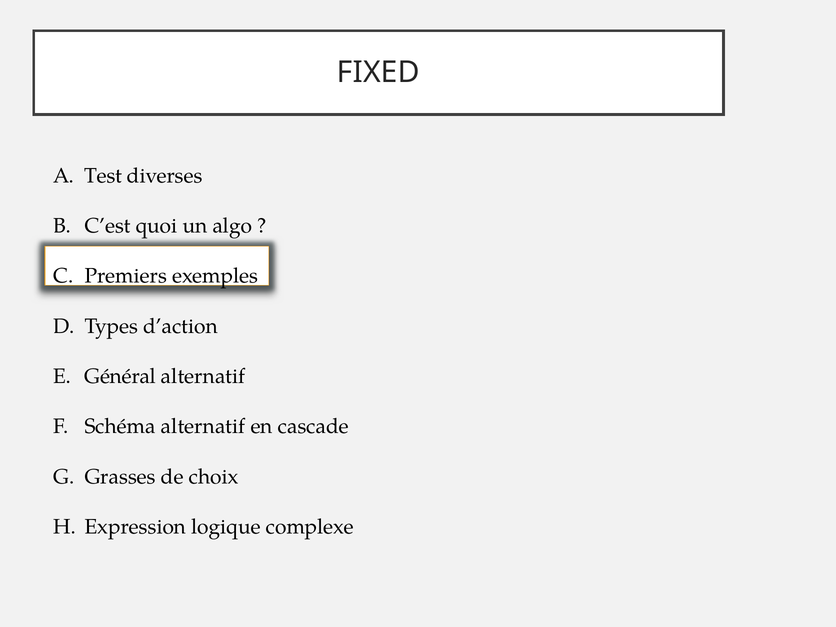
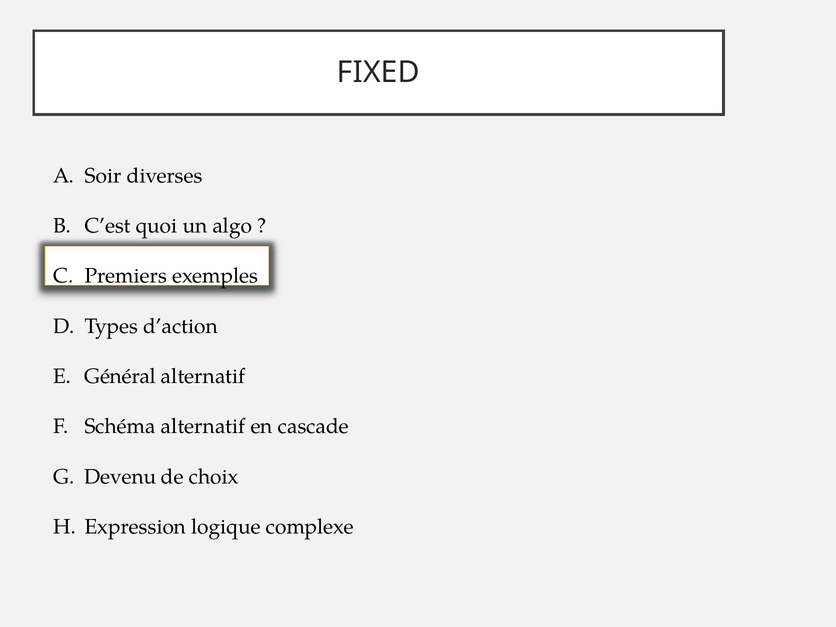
Test: Test -> Soir
Grasses: Grasses -> Devenu
